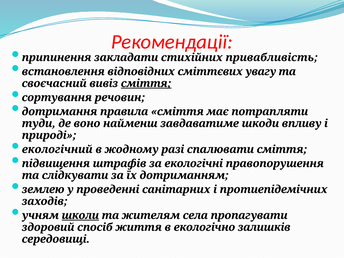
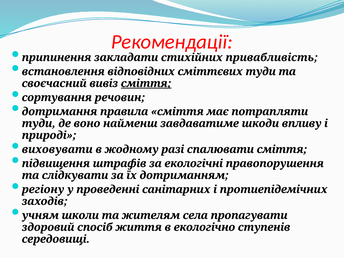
сміттєвих увагу: увагу -> туди
екологічний: екологічний -> виховувати
землею: землею -> регіону
школи underline: present -> none
залишків: залишків -> ступенів
